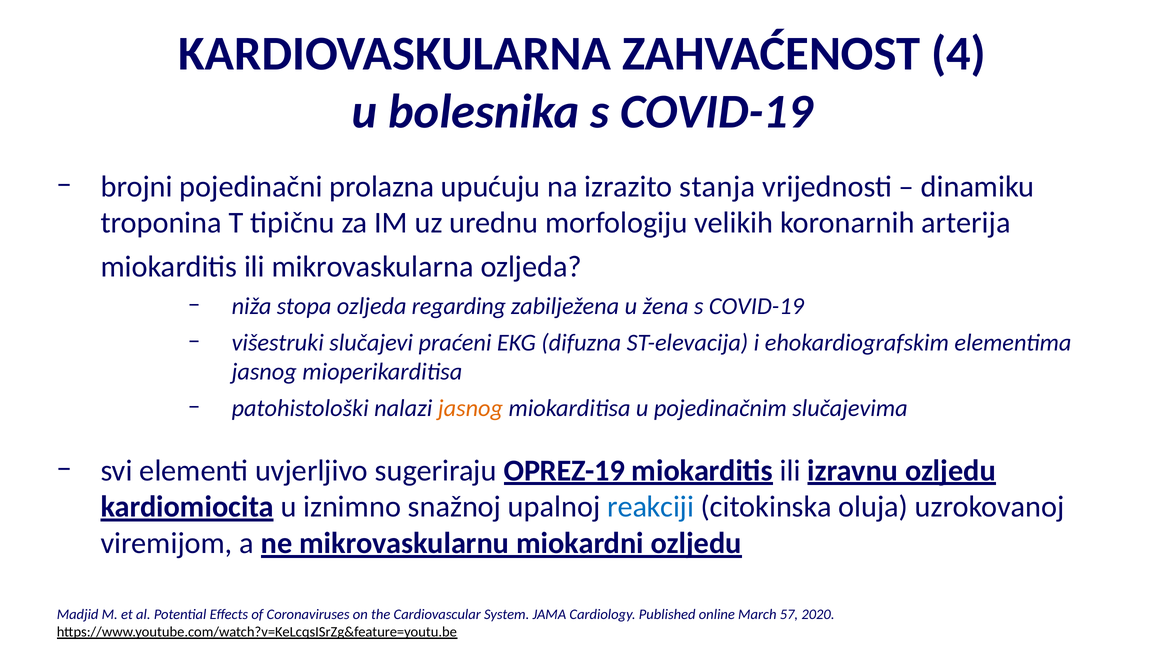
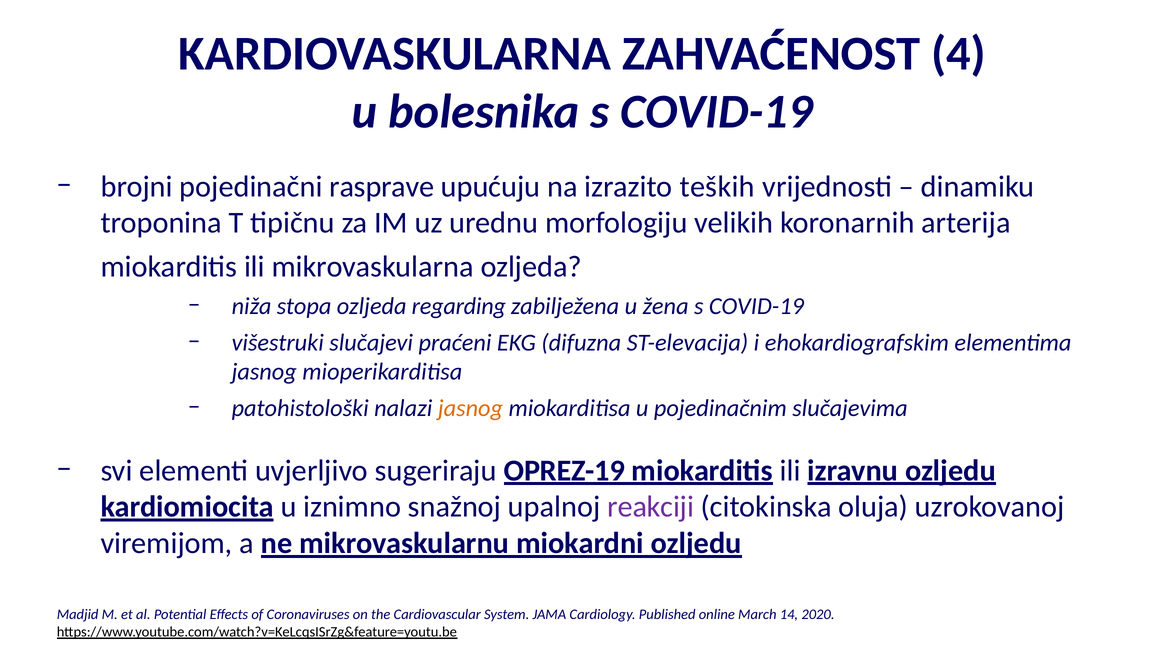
prolazna: prolazna -> rasprave
stanja: stanja -> teških
reakciji colour: blue -> purple
57: 57 -> 14
